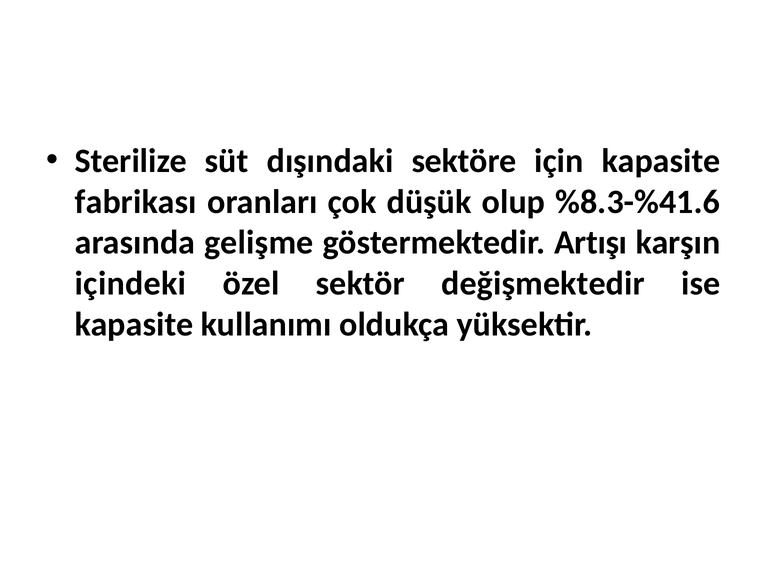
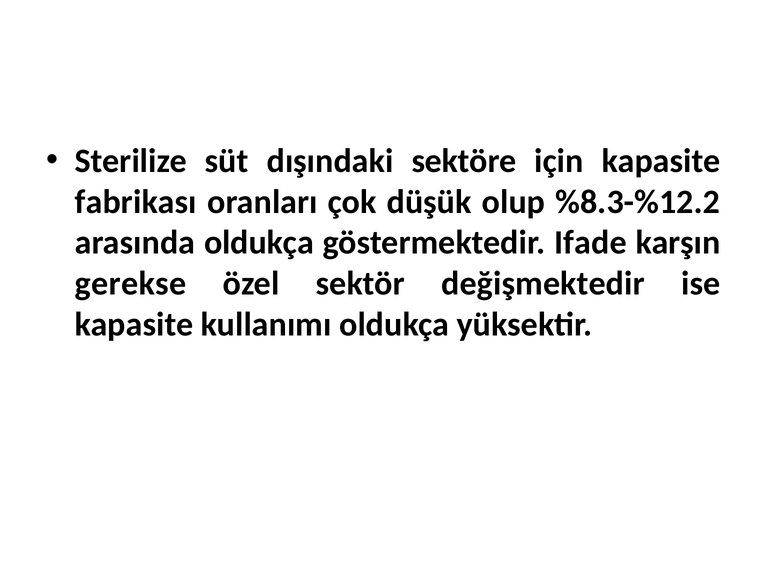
%8.3-%41.6: %8.3-%41.6 -> %8.3-%12.2
arasında gelişme: gelişme -> oldukça
Artışı: Artışı -> Ifade
içindeki: içindeki -> gerekse
